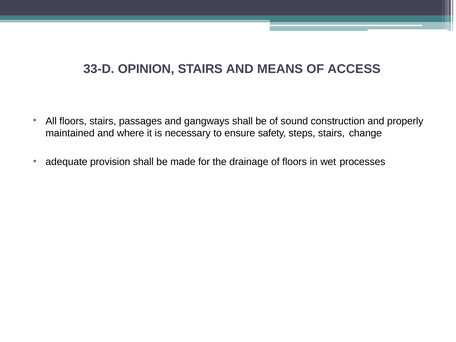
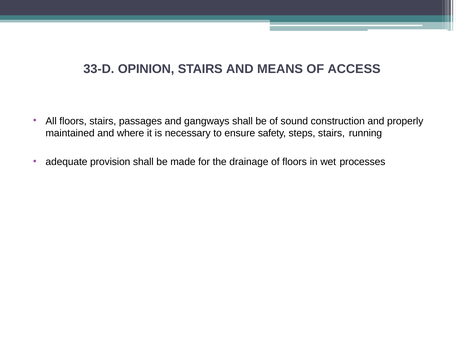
change: change -> running
